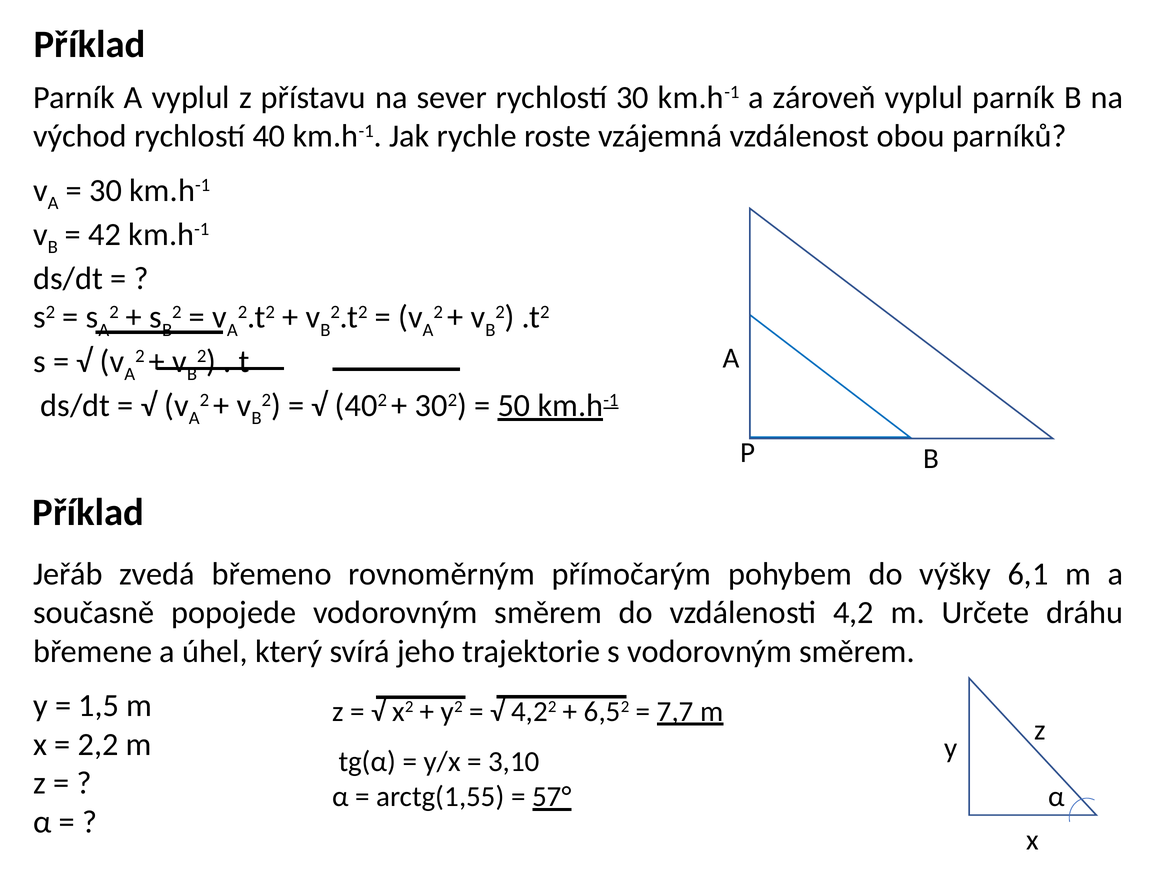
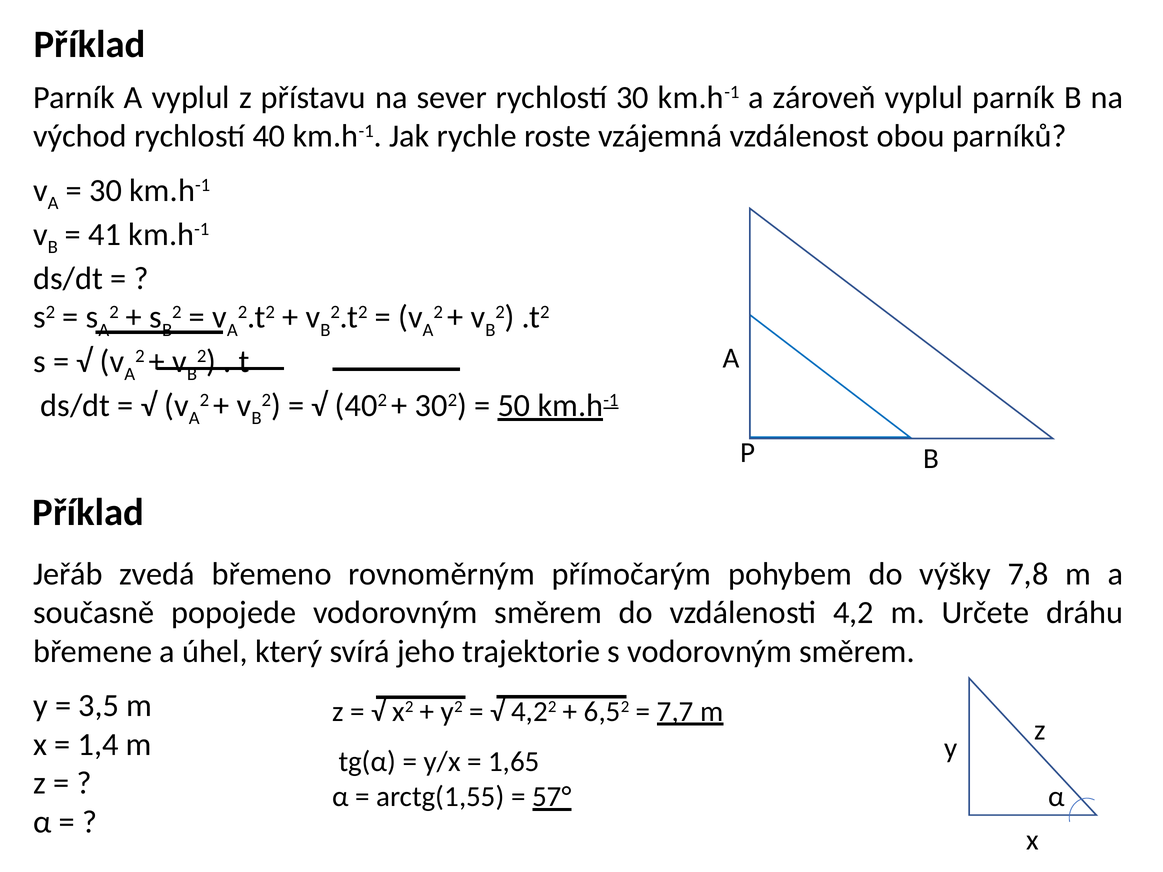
42: 42 -> 41
6,1: 6,1 -> 7,8
1,5: 1,5 -> 3,5
2,2: 2,2 -> 1,4
3,10: 3,10 -> 1,65
